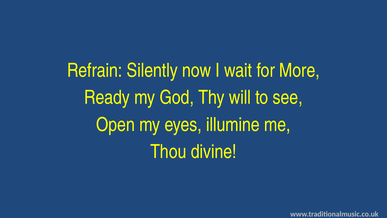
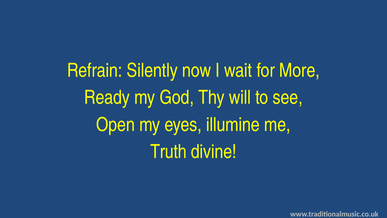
Thou: Thou -> Truth
